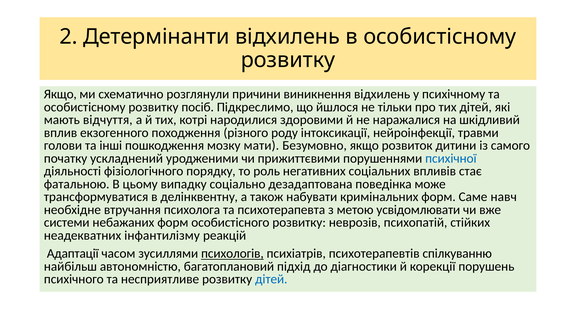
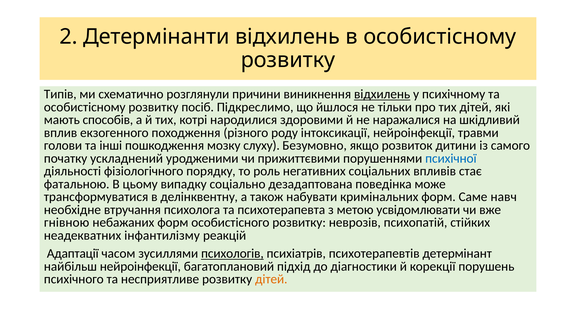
Якщо at (60, 94): Якщо -> Типів
відхилень at (382, 94) underline: none -> present
відчуття: відчуття -> способів
мати: мати -> слуху
системи: системи -> гнівною
спілкуванню: спілкуванню -> детермінант
найбільш автономністю: автономністю -> нейроінфекції
дітей at (271, 279) colour: blue -> orange
